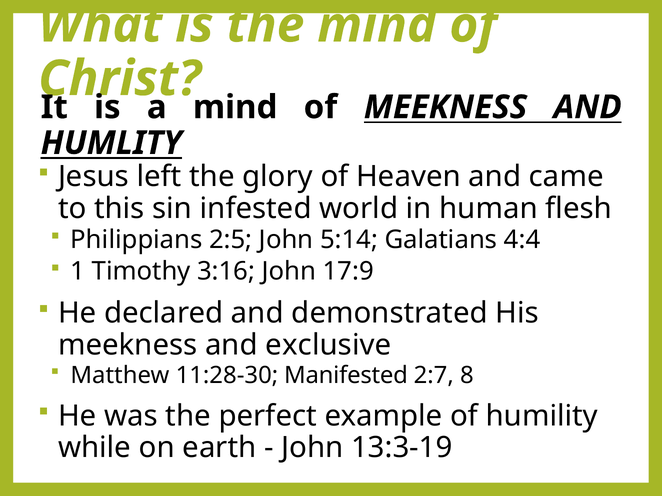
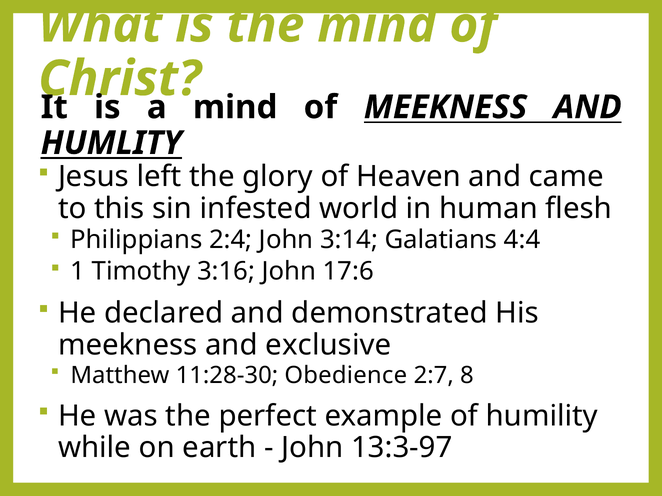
2:5: 2:5 -> 2:4
5:14: 5:14 -> 3:14
17:9: 17:9 -> 17:6
Manifested: Manifested -> Obedience
13:3-19: 13:3-19 -> 13:3-97
